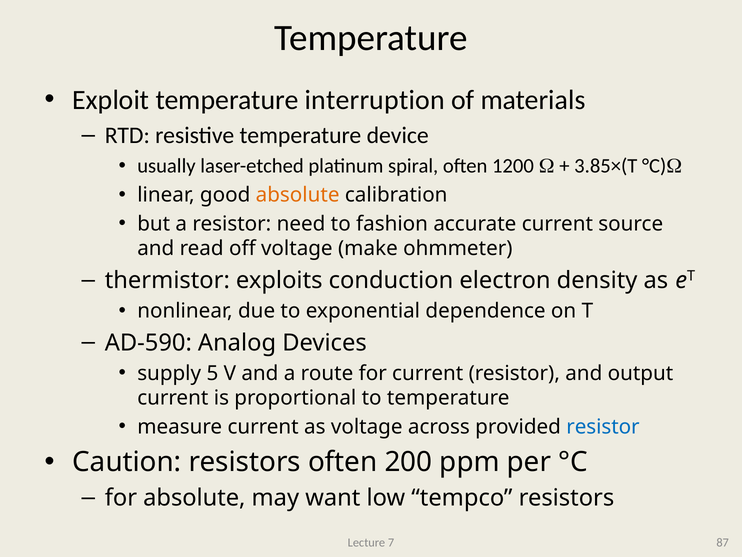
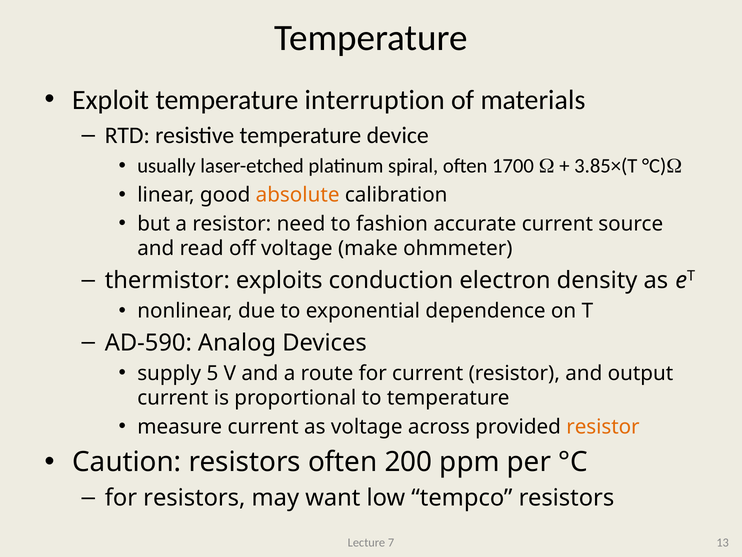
1200: 1200 -> 1700
resistor at (603, 426) colour: blue -> orange
for absolute: absolute -> resistors
87: 87 -> 13
